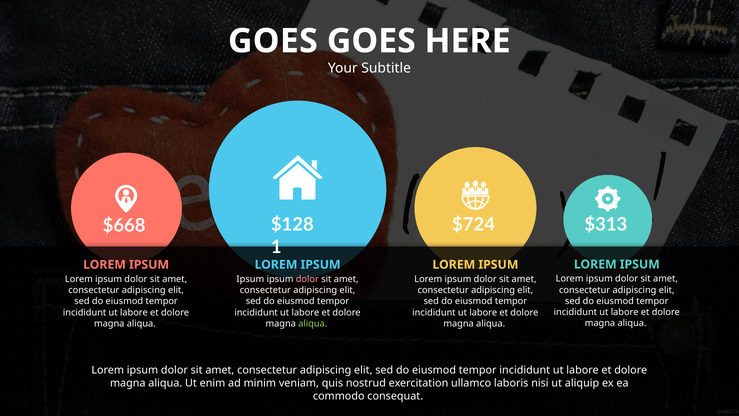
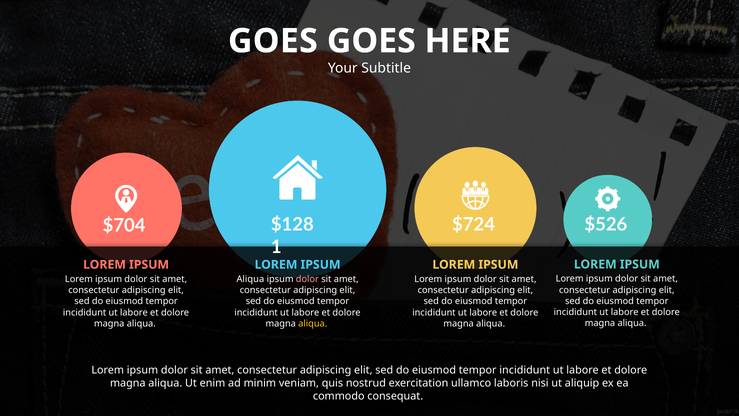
$313: $313 -> $526
$668: $668 -> $704
Ipsum at (250, 279): Ipsum -> Aliqua
aliqua at (313, 323) colour: light green -> yellow
